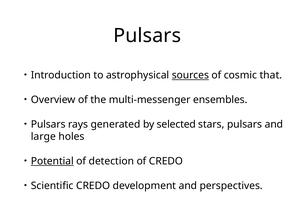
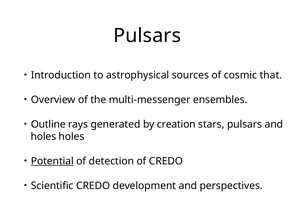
sources underline: present -> none
Pulsars at (48, 124): Pulsars -> Outline
selected: selected -> creation
large at (43, 137): large -> holes
